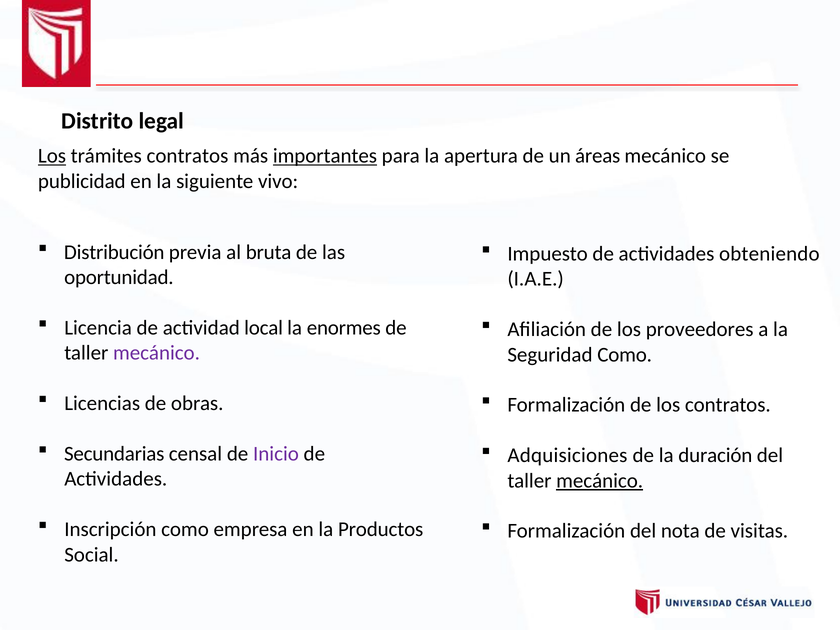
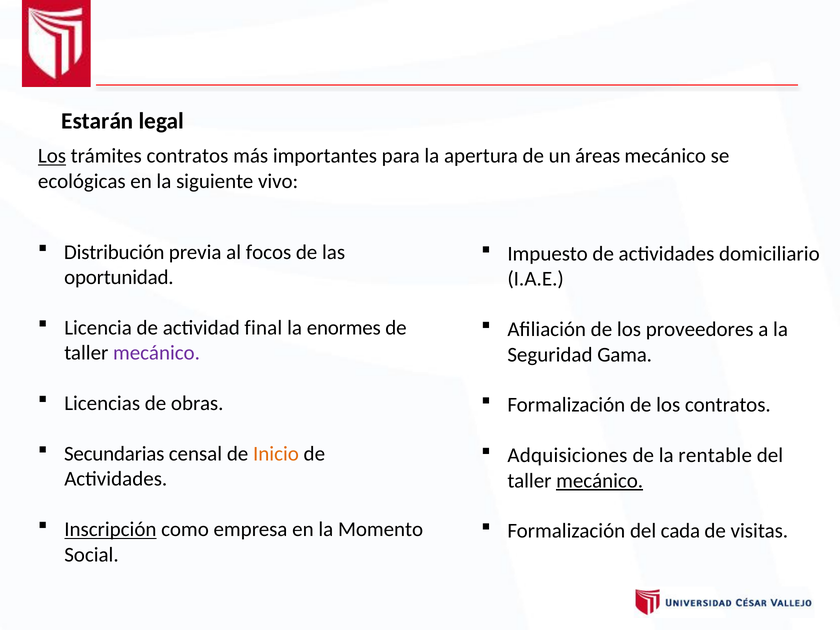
Distrito: Distrito -> Estarán
importantes underline: present -> none
publicidad: publicidad -> ecológicas
bruta: bruta -> focos
obteniendo: obteniendo -> domiciliario
local: local -> final
Seguridad Como: Como -> Gama
Inicio colour: purple -> orange
duración: duración -> rentable
Inscripción underline: none -> present
Productos: Productos -> Momento
nota: nota -> cada
